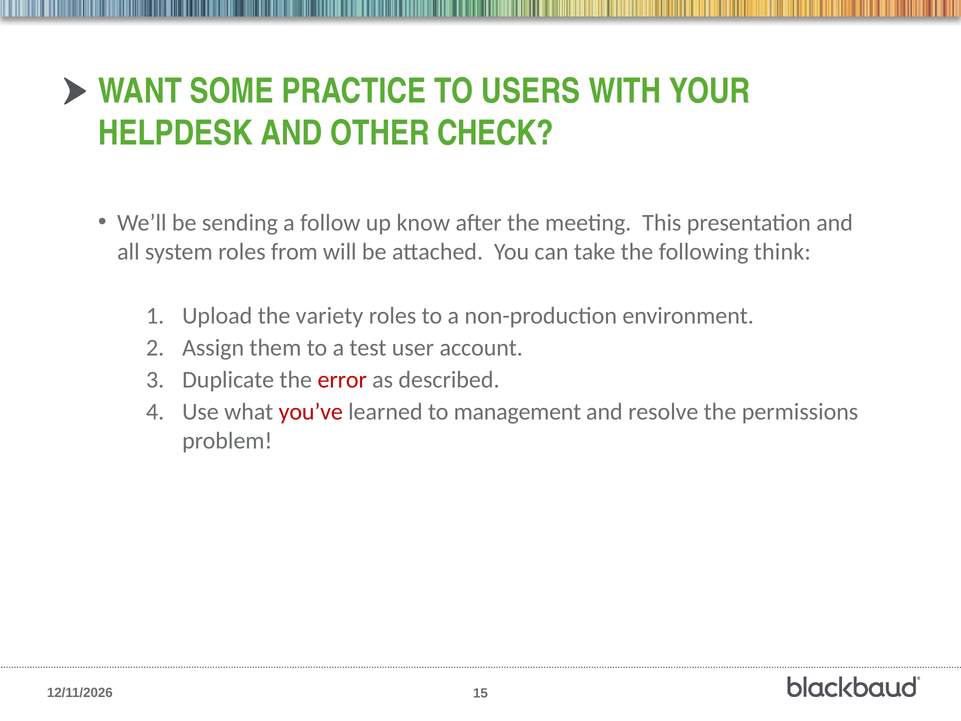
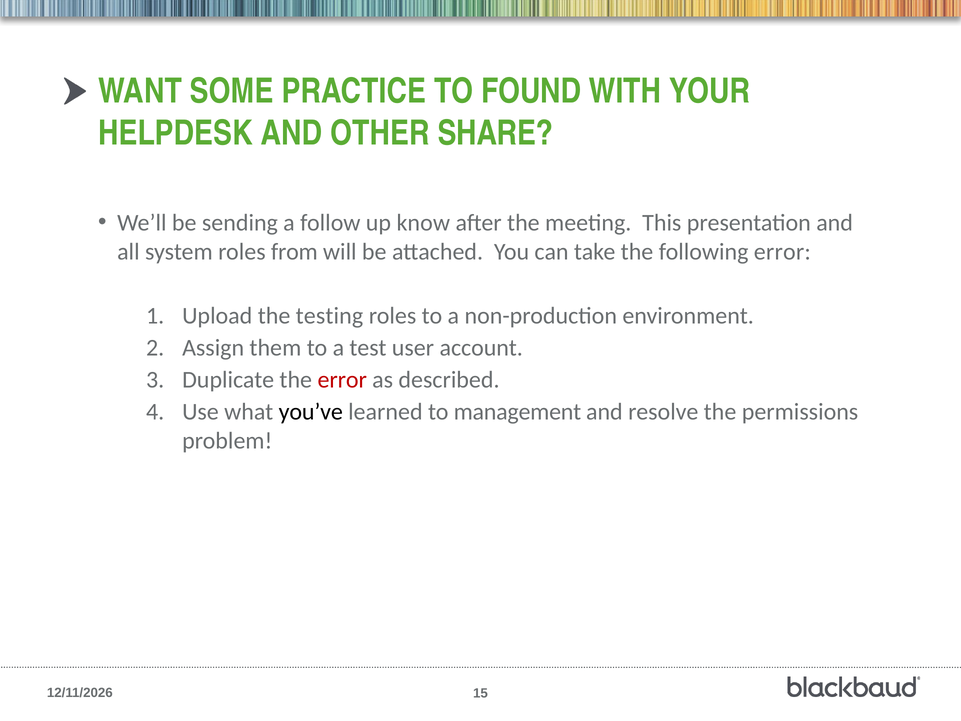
USERS: USERS -> FOUND
CHECK: CHECK -> SHARE
following think: think -> error
variety: variety -> testing
you’ve colour: red -> black
